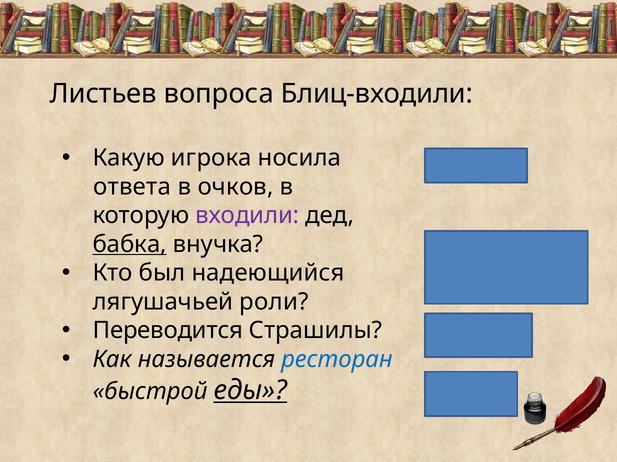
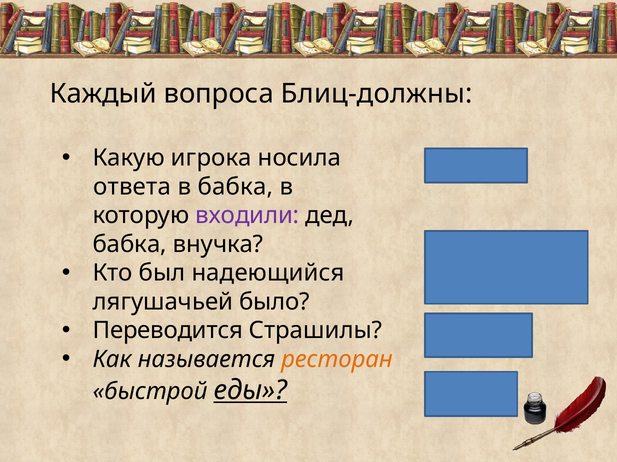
Листьев: Листьев -> Каждый
Блиц-входили: Блиц-входили -> Блиц-должны
в очков: очков -> бабка
бабка at (130, 245) underline: present -> none
роли: роли -> было
ресторан colour: blue -> orange
